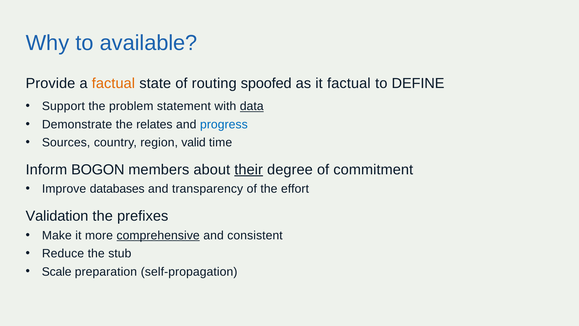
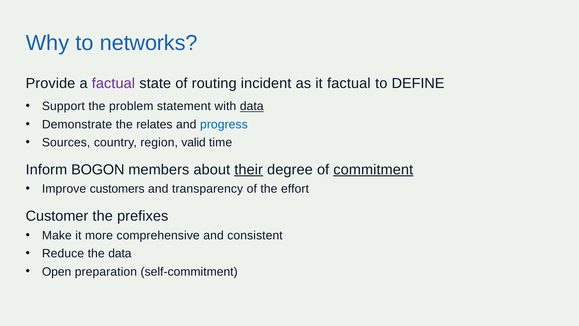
available: available -> networks
factual at (113, 83) colour: orange -> purple
spoofed: spoofed -> incident
commitment underline: none -> present
databases: databases -> customers
Validation: Validation -> Customer
comprehensive underline: present -> none
the stub: stub -> data
Scale: Scale -> Open
self-propagation: self-propagation -> self-commitment
